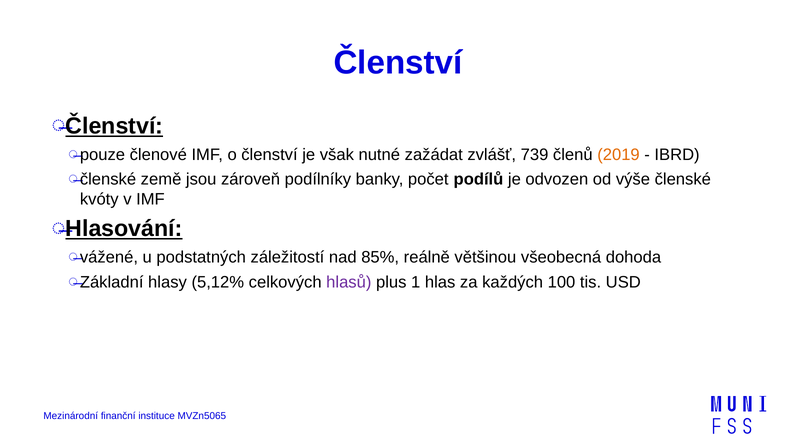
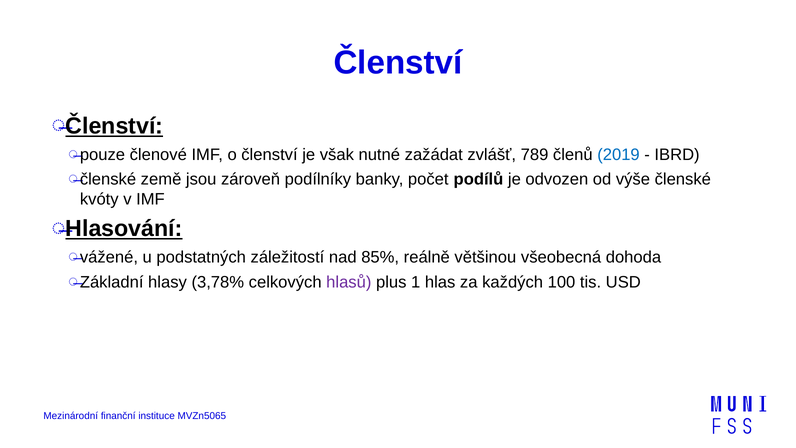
739: 739 -> 789
2019 colour: orange -> blue
5,12%: 5,12% -> 3,78%
